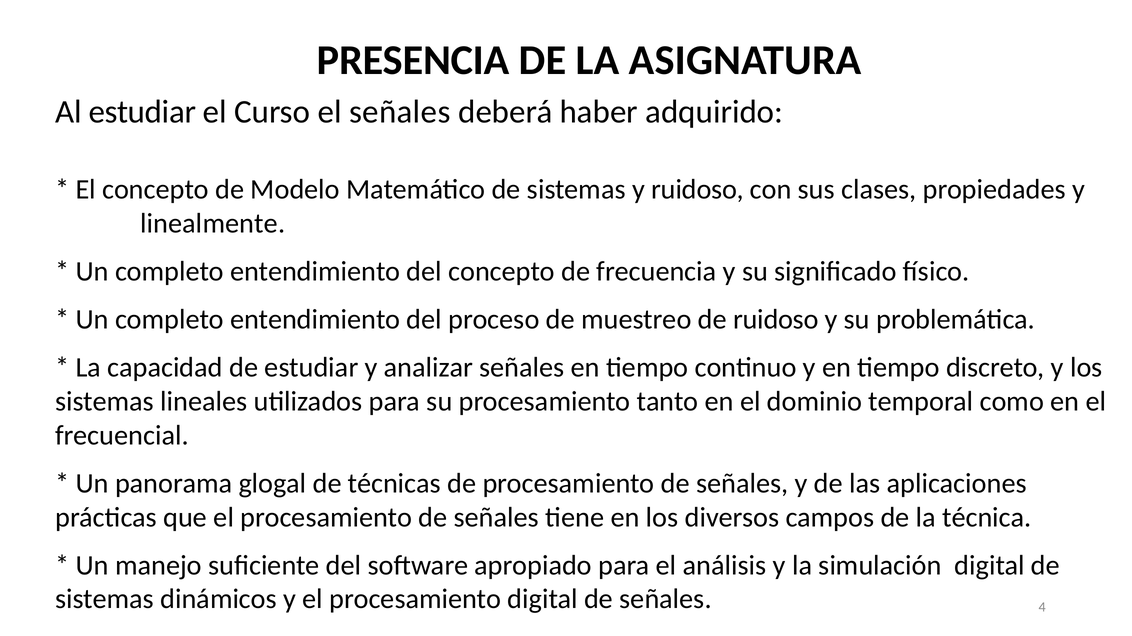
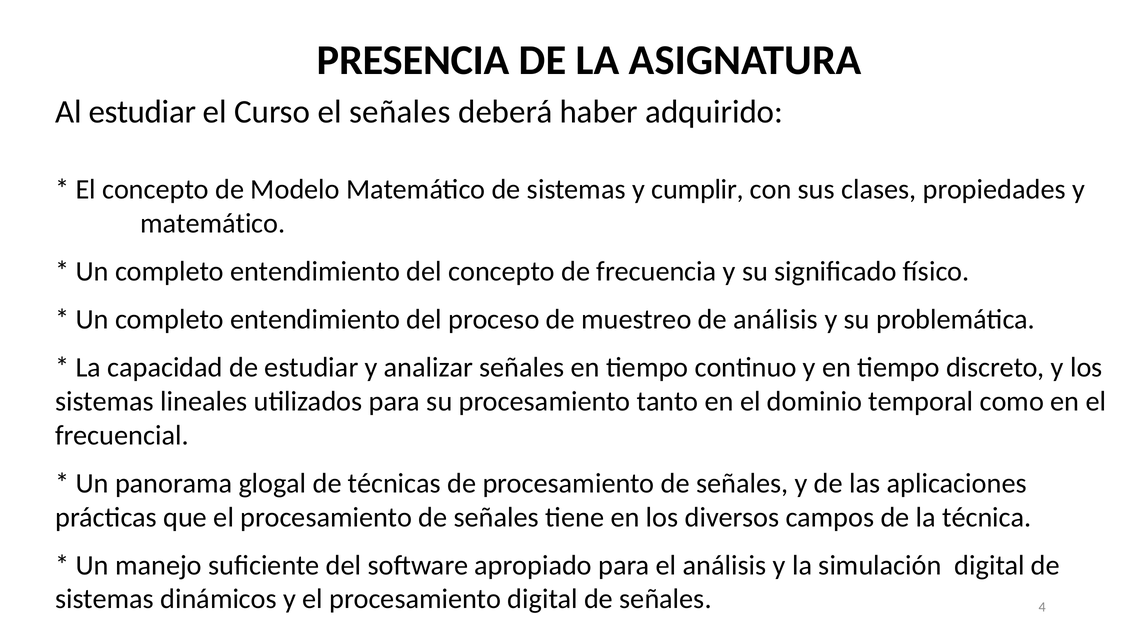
y ruidoso: ruidoso -> cumplir
linealmente at (213, 224): linealmente -> matemático
de ruidoso: ruidoso -> análisis
